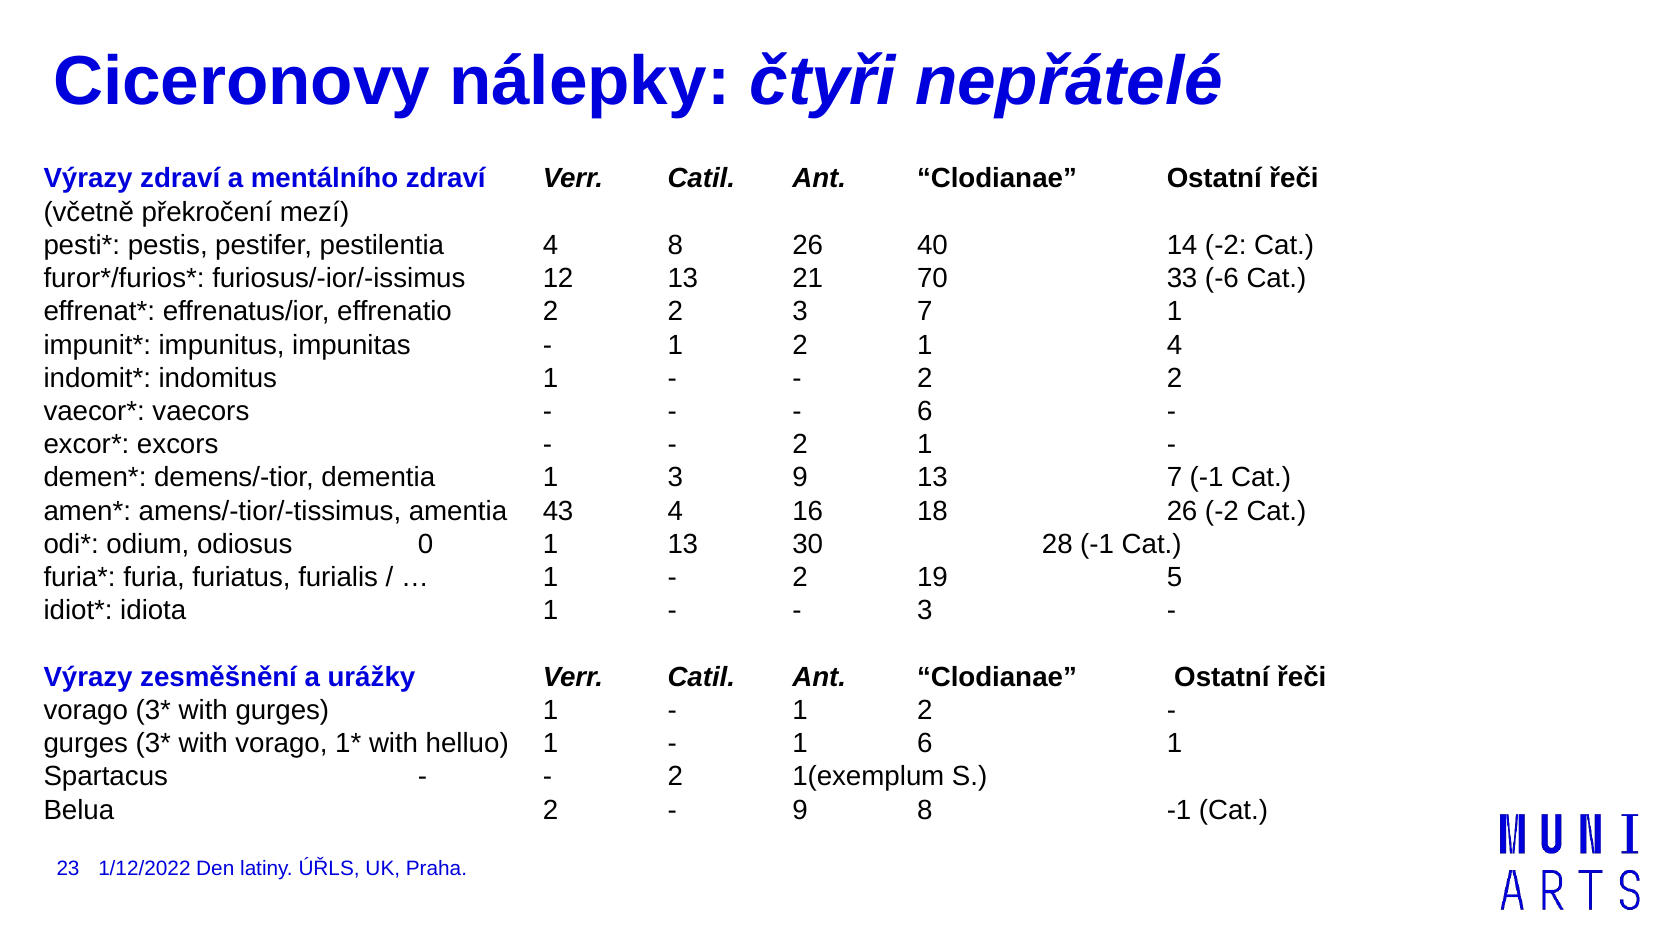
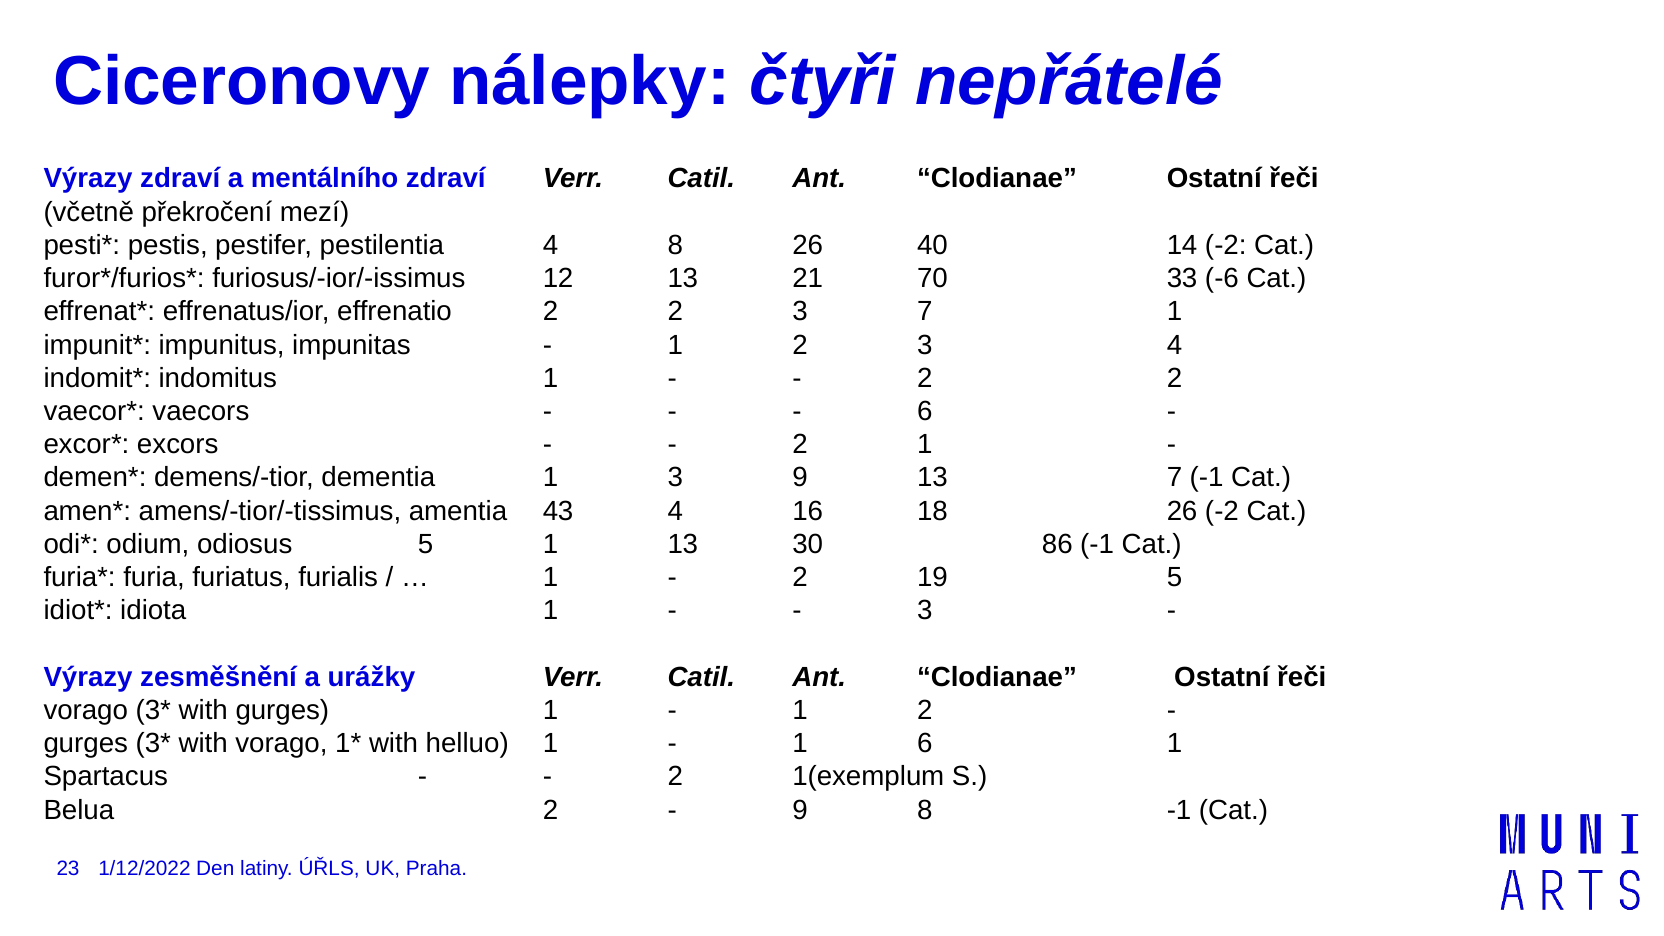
1 2 1: 1 -> 3
odiosus 0: 0 -> 5
28: 28 -> 86
